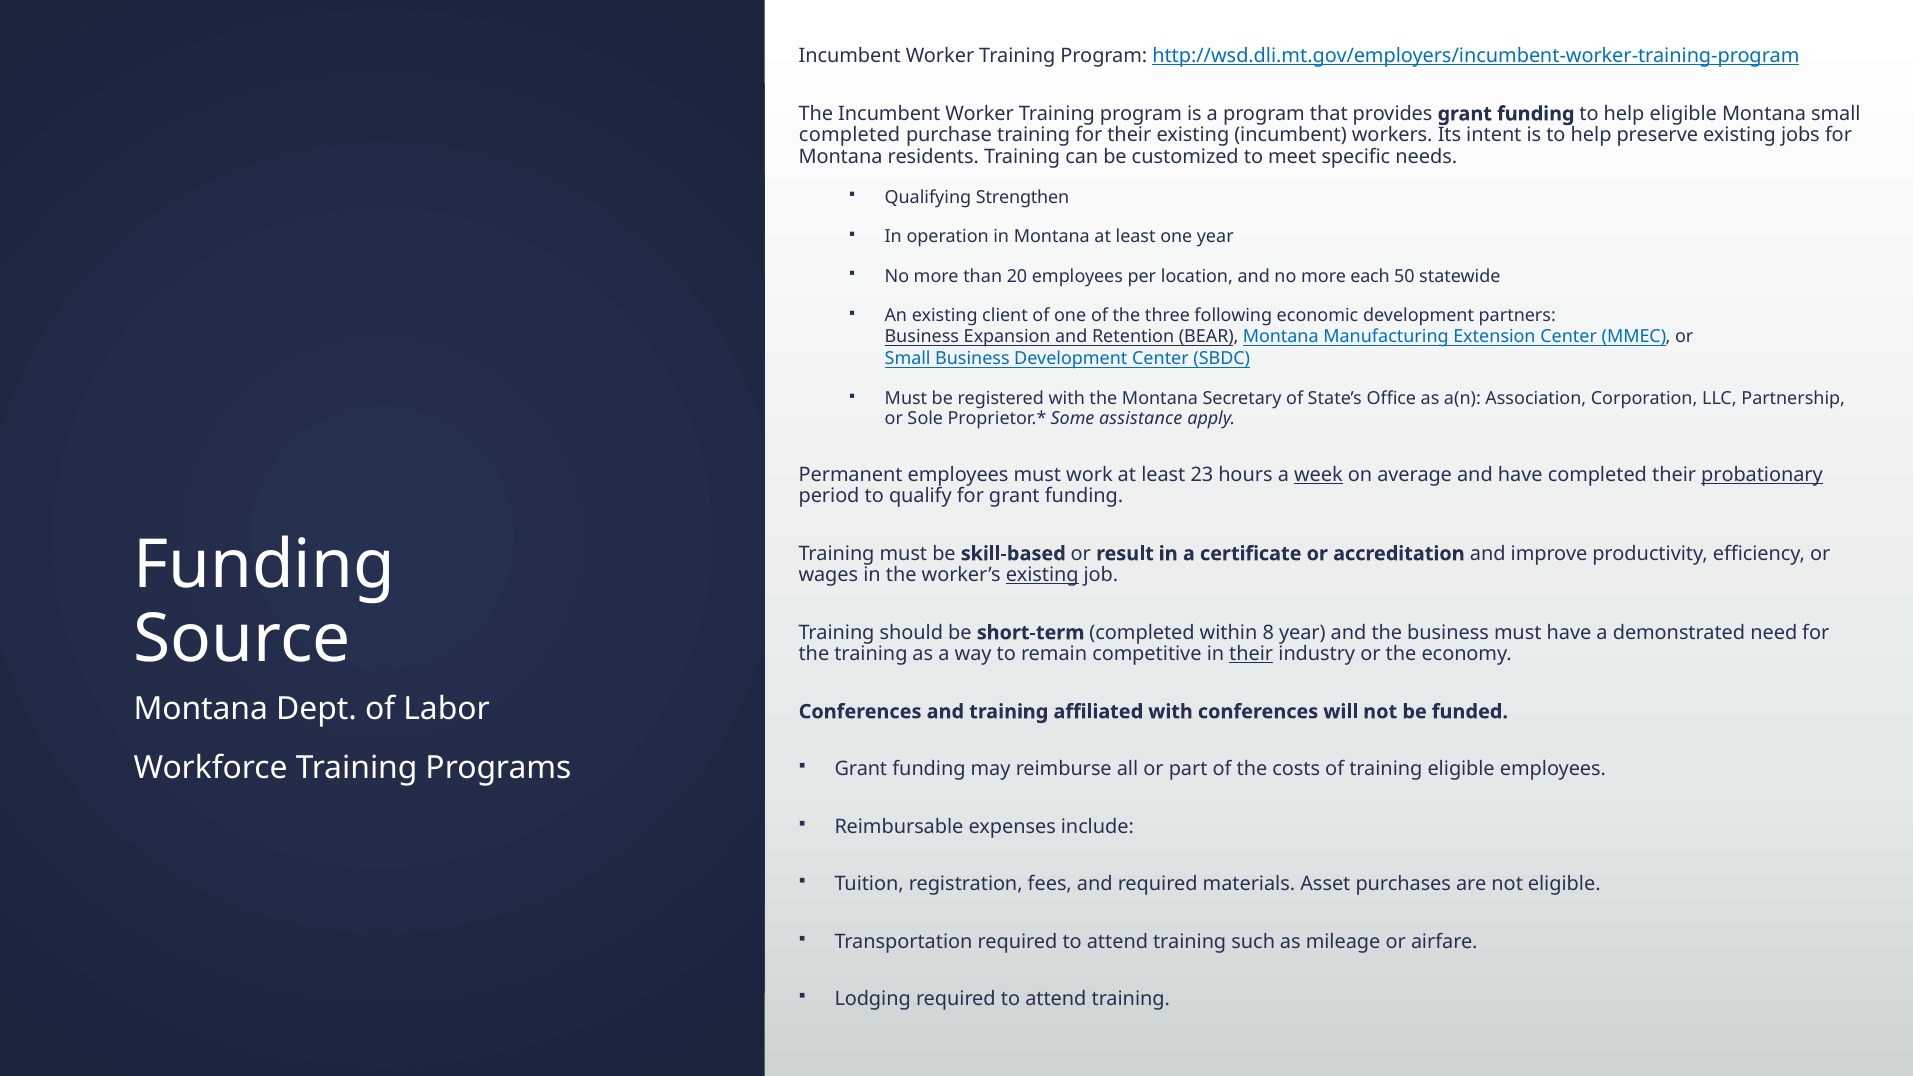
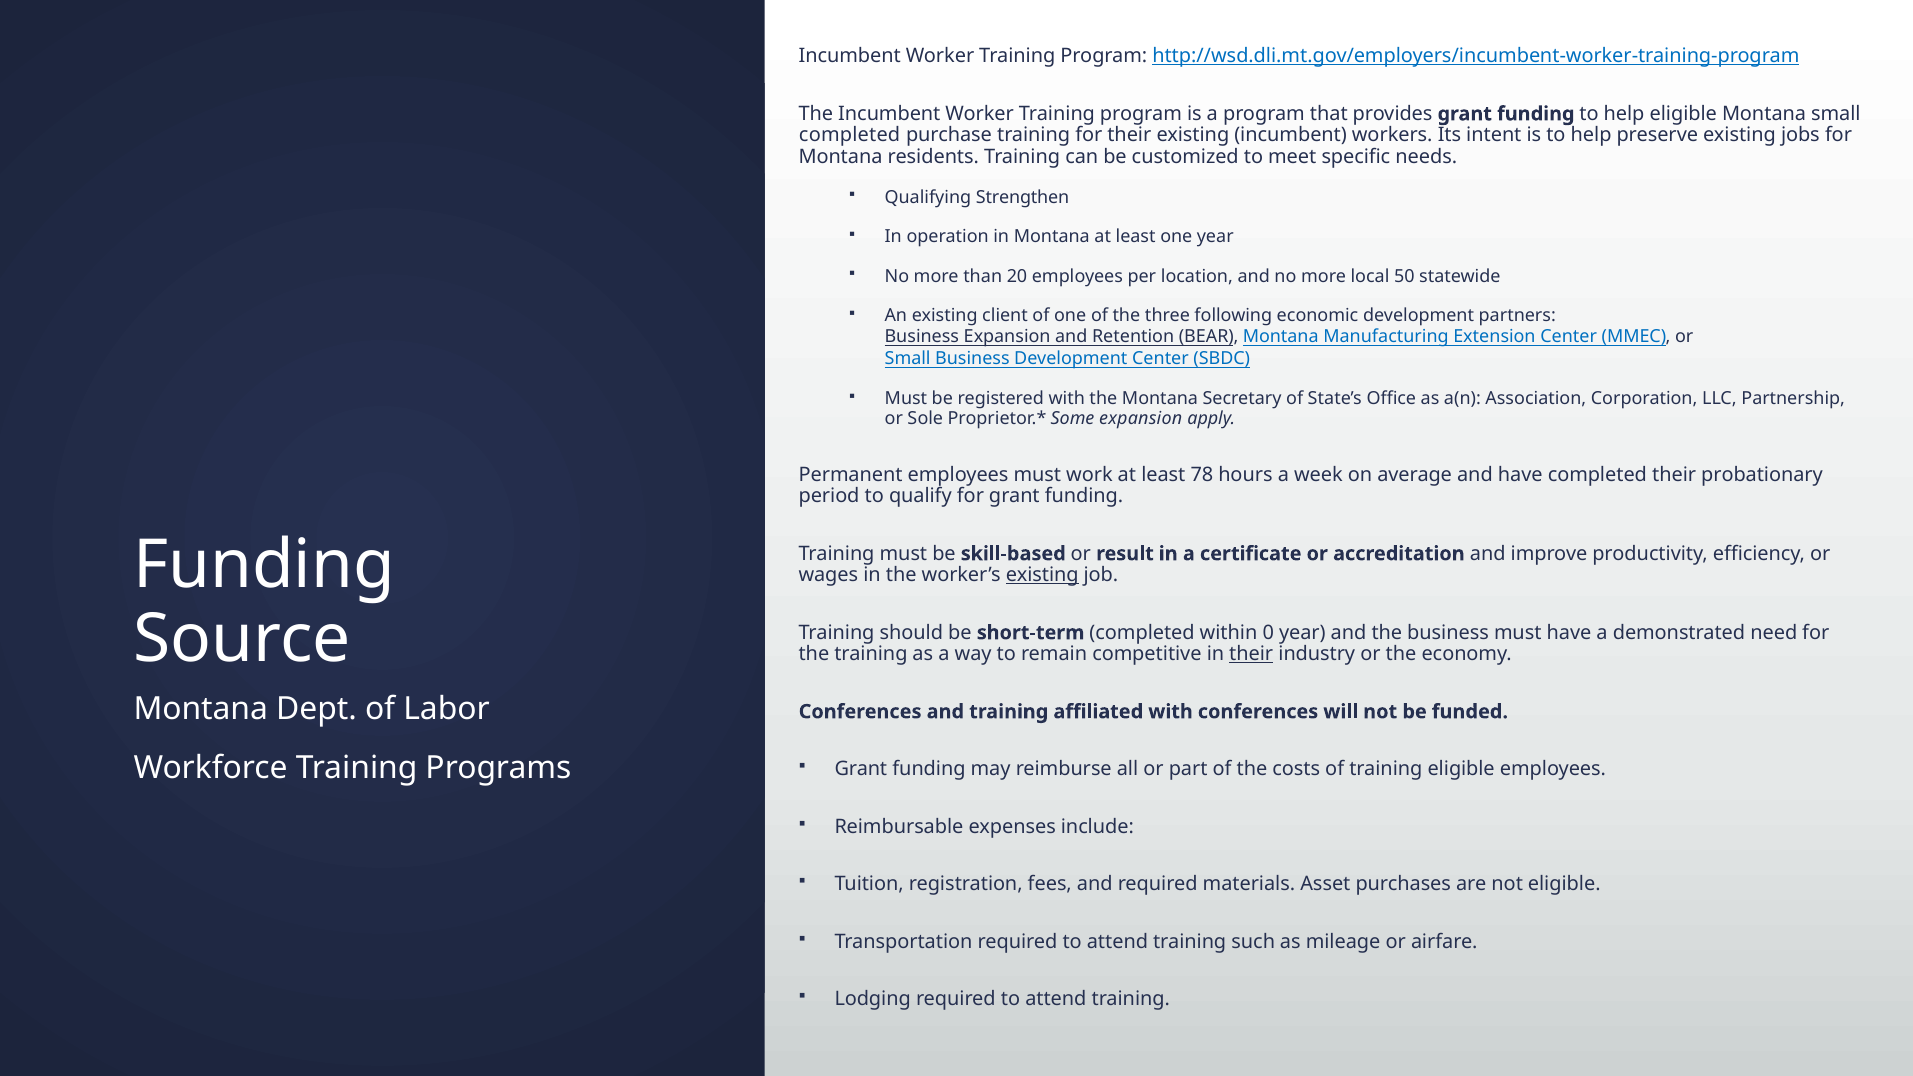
each: each -> local
Some assistance: assistance -> expansion
23: 23 -> 78
week underline: present -> none
probationary underline: present -> none
8: 8 -> 0
